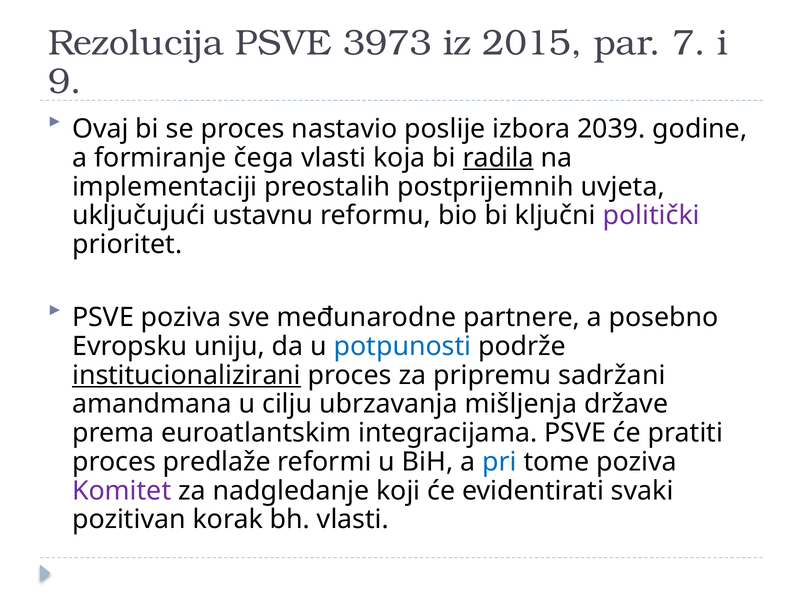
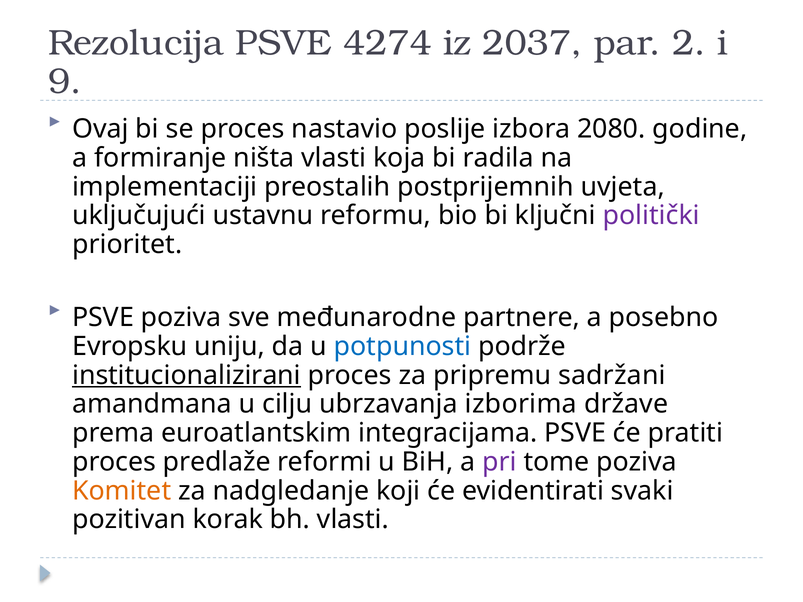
3973: 3973 -> 4274
2015: 2015 -> 2037
7: 7 -> 2
2039: 2039 -> 2080
čega: čega -> ništa
radila underline: present -> none
mišljenja: mišljenja -> izborima
pri colour: blue -> purple
Komitet colour: purple -> orange
